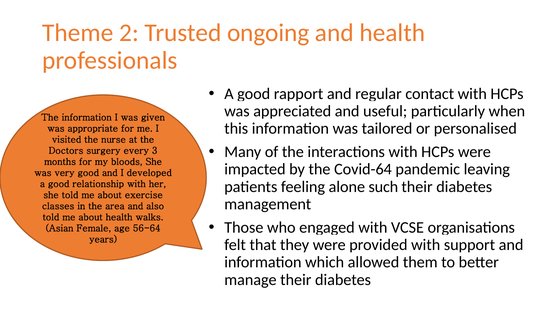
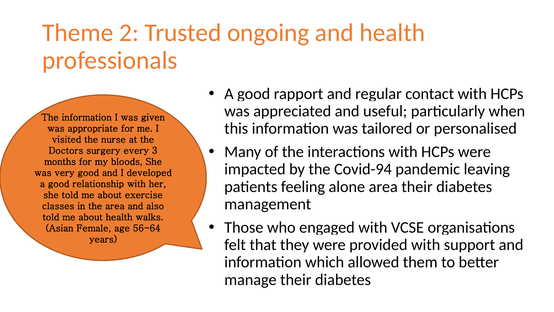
Covid-64: Covid-64 -> Covid-94
alone such: such -> area
